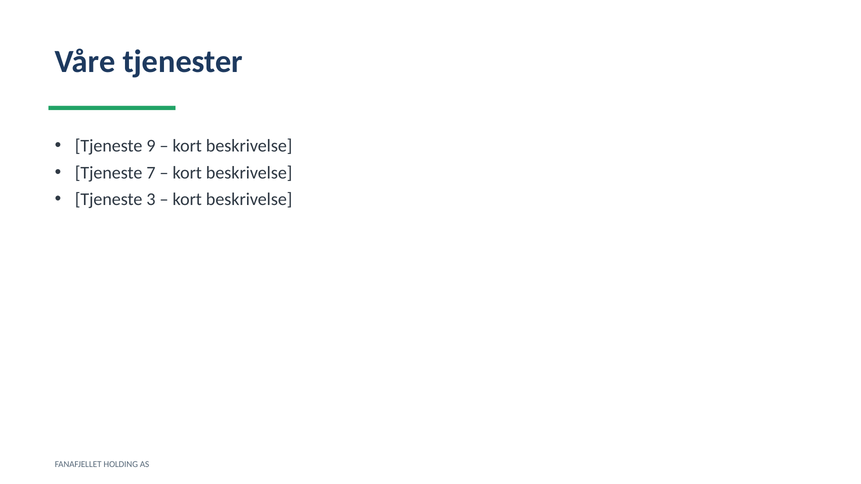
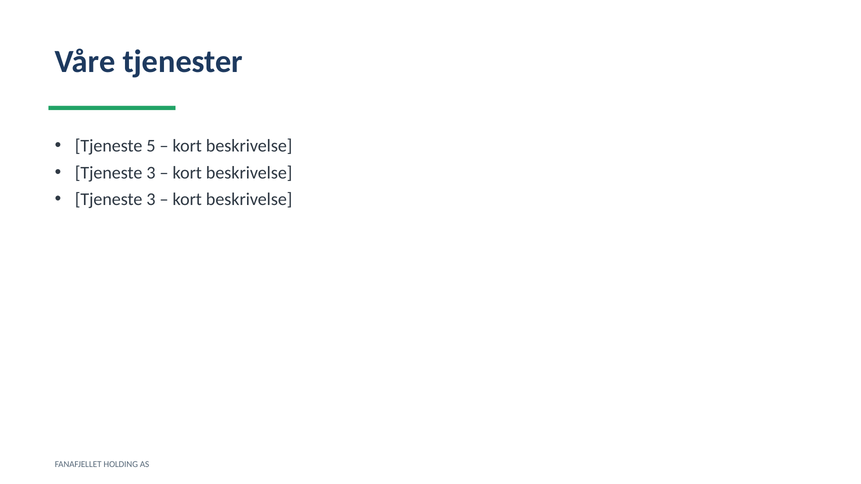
9: 9 -> 5
7 at (151, 173): 7 -> 3
